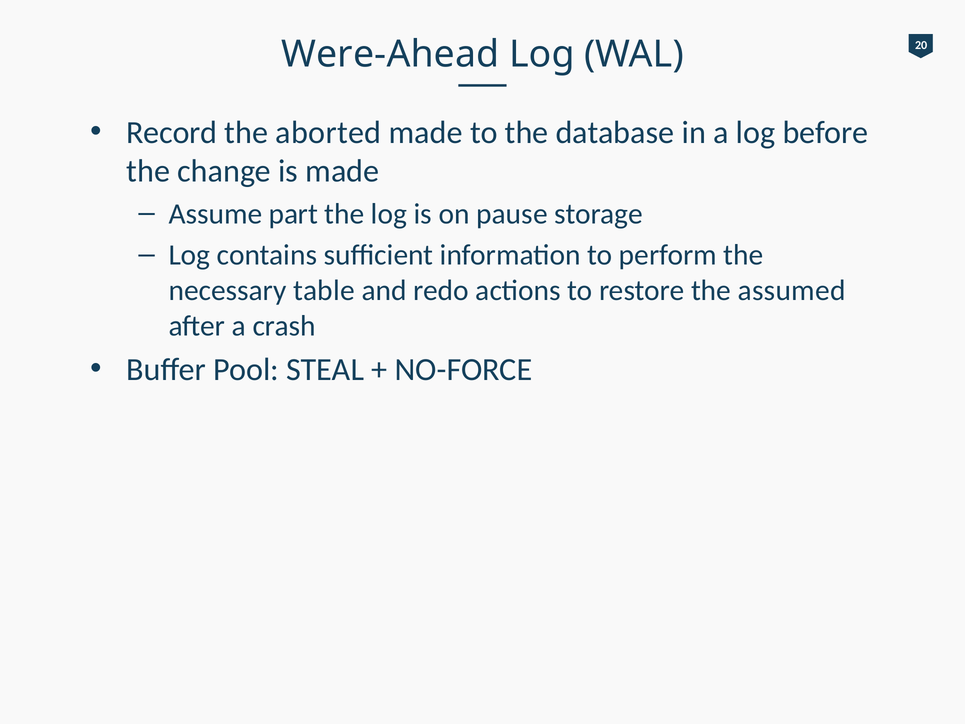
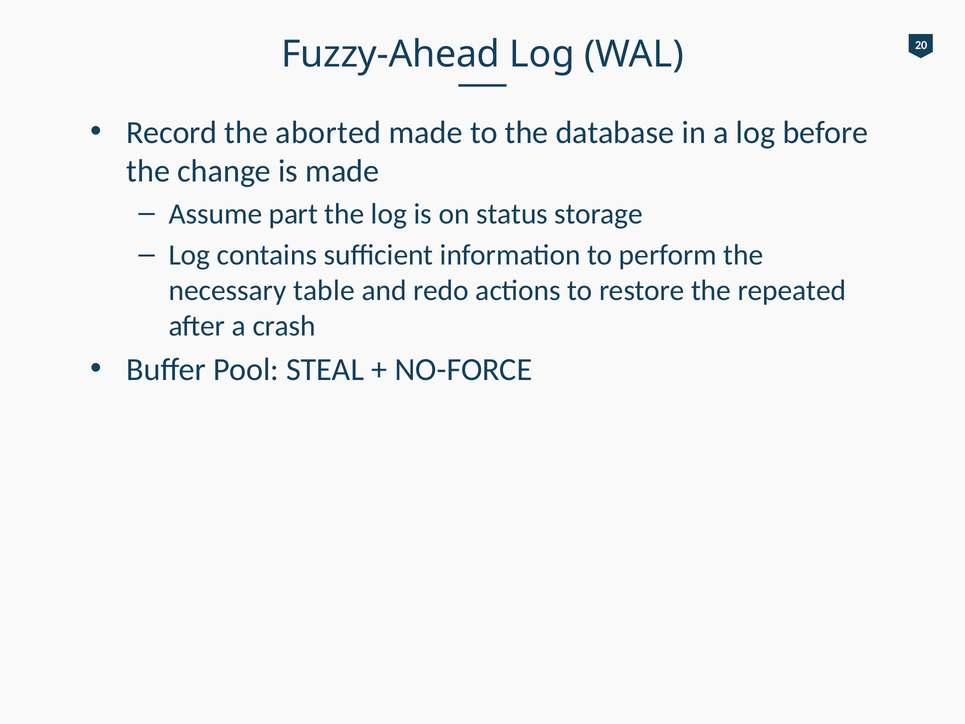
Were-Ahead: Were-Ahead -> Fuzzy-Ahead
pause: pause -> status
assumed: assumed -> repeated
